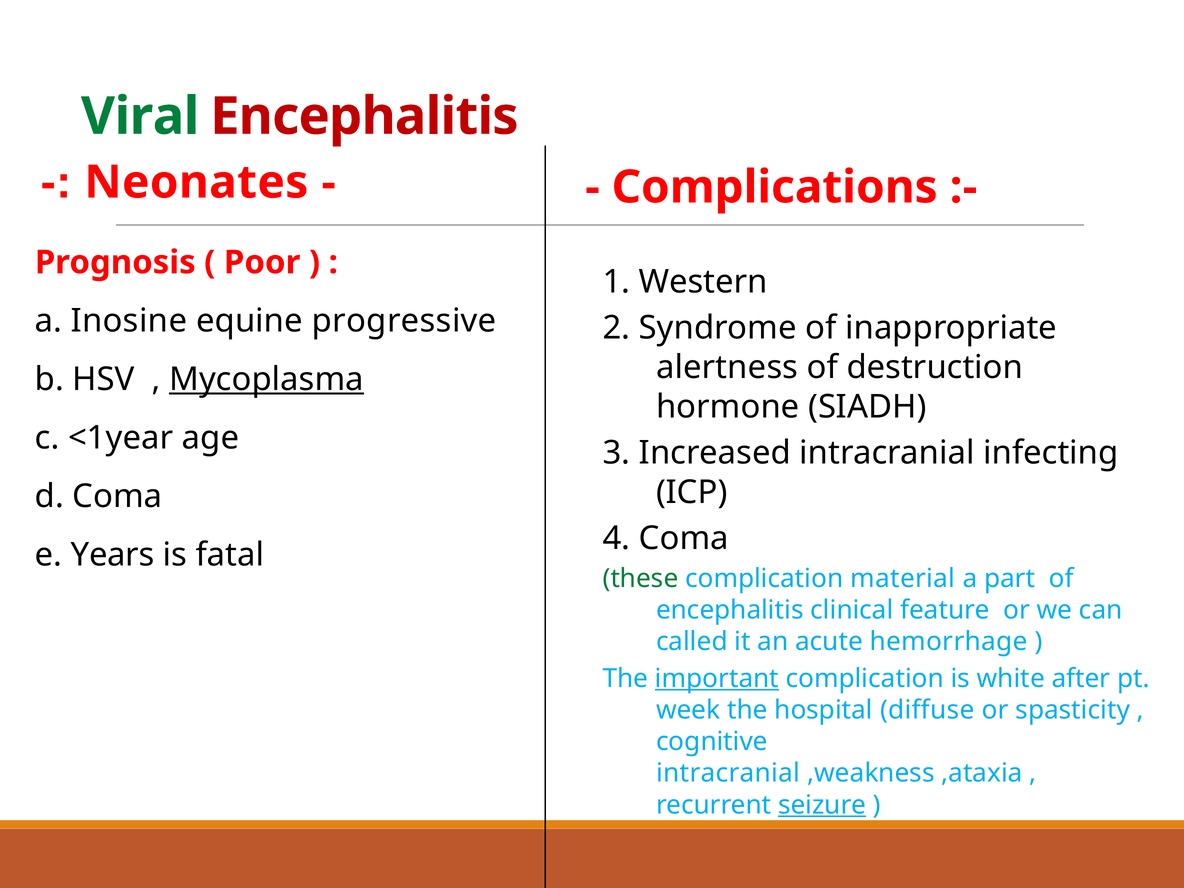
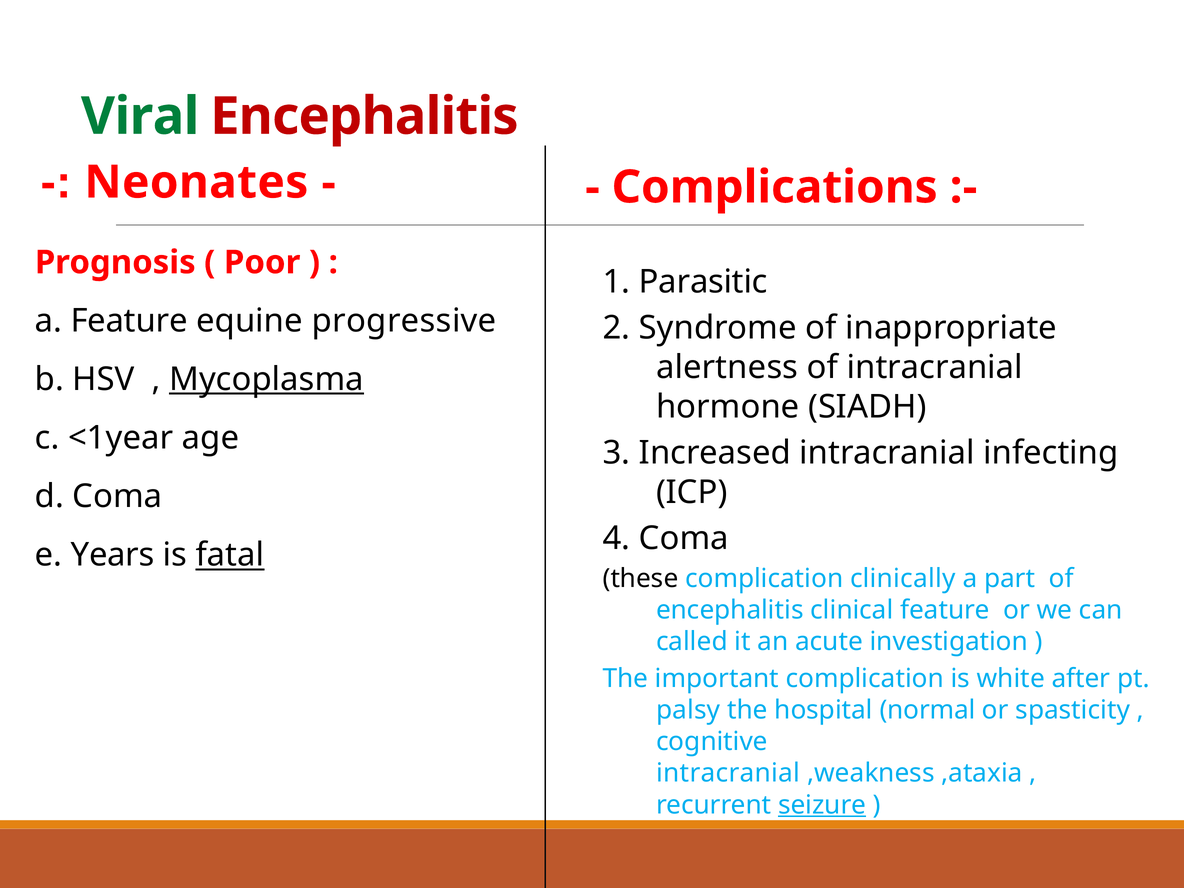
Western: Western -> Parasitic
a Inosine: Inosine -> Feature
of destruction: destruction -> intracranial
fatal underline: none -> present
these colour: green -> black
material: material -> clinically
hemorrhage: hemorrhage -> investigation
important underline: present -> none
week: week -> palsy
diffuse: diffuse -> normal
